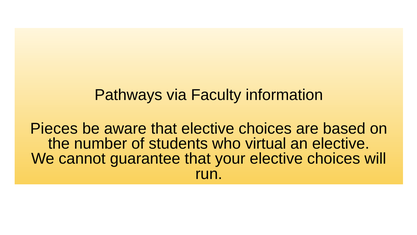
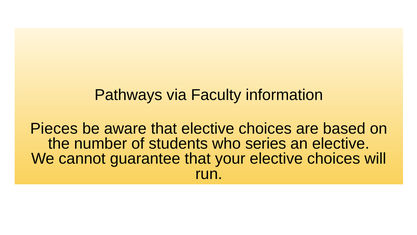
virtual: virtual -> series
